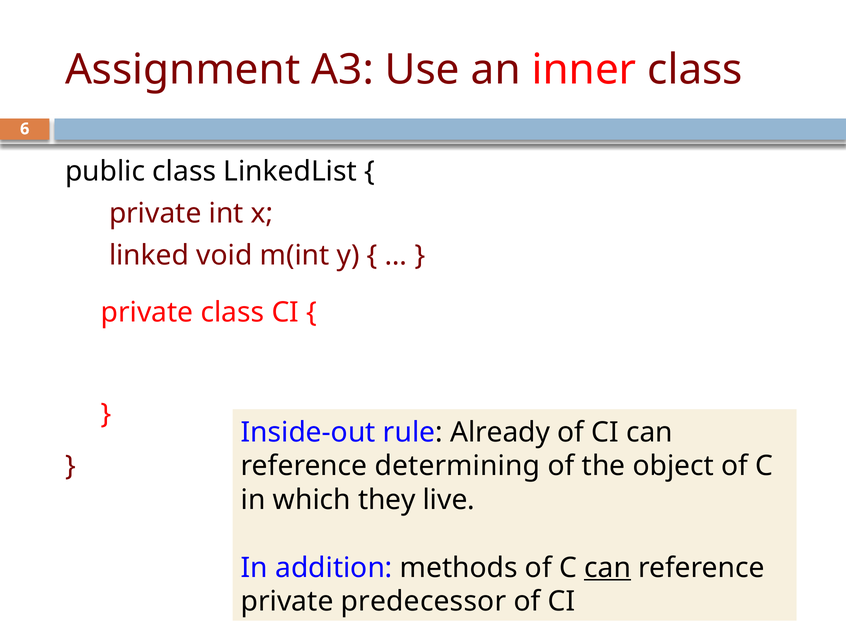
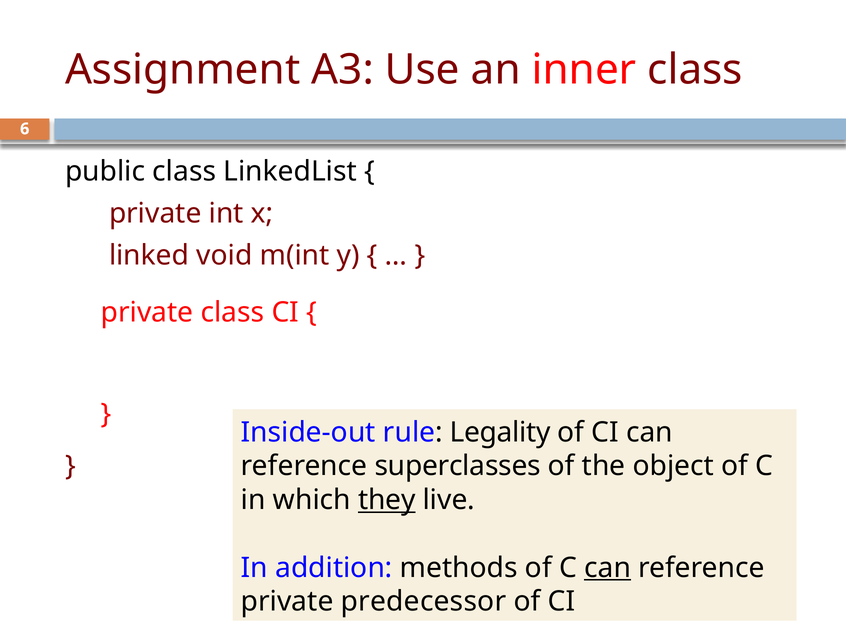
Already: Already -> Legality
determining: determining -> superclasses
they underline: none -> present
